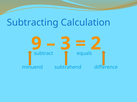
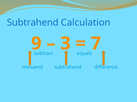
Subtracting at (33, 23): Subtracting -> Subtrahend
2: 2 -> 7
